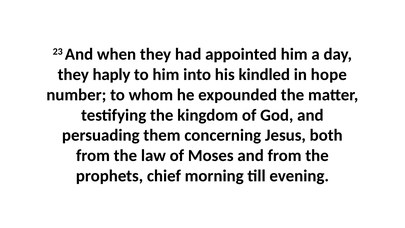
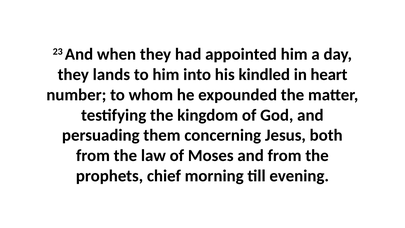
haply: haply -> lands
hope: hope -> heart
